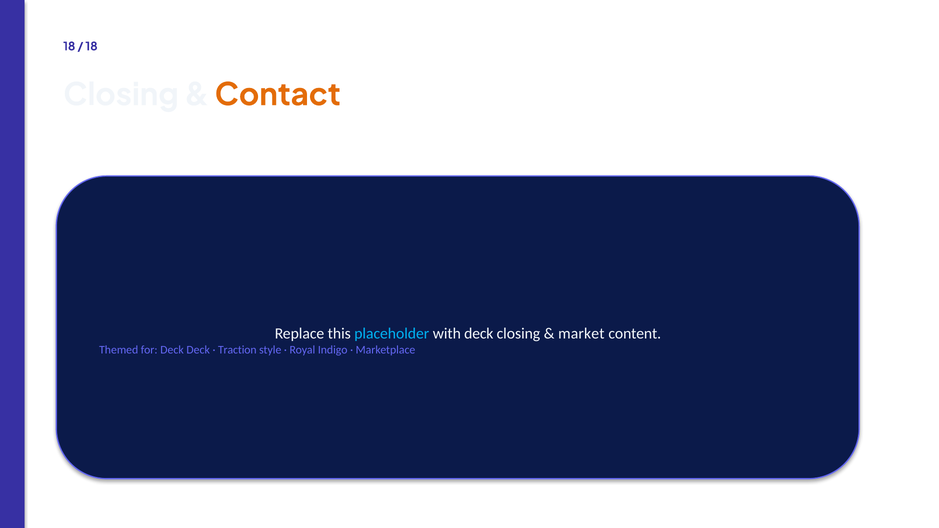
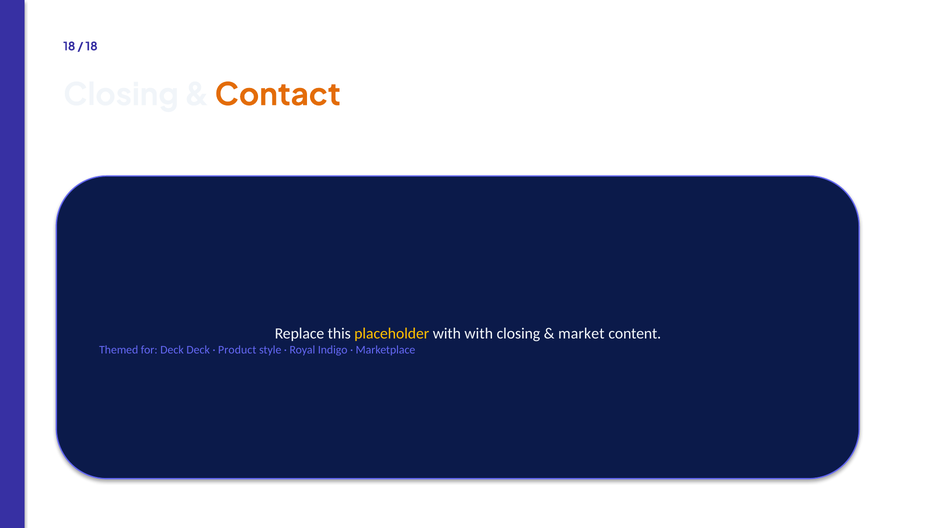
placeholder colour: light blue -> yellow
with deck: deck -> with
Traction: Traction -> Product
